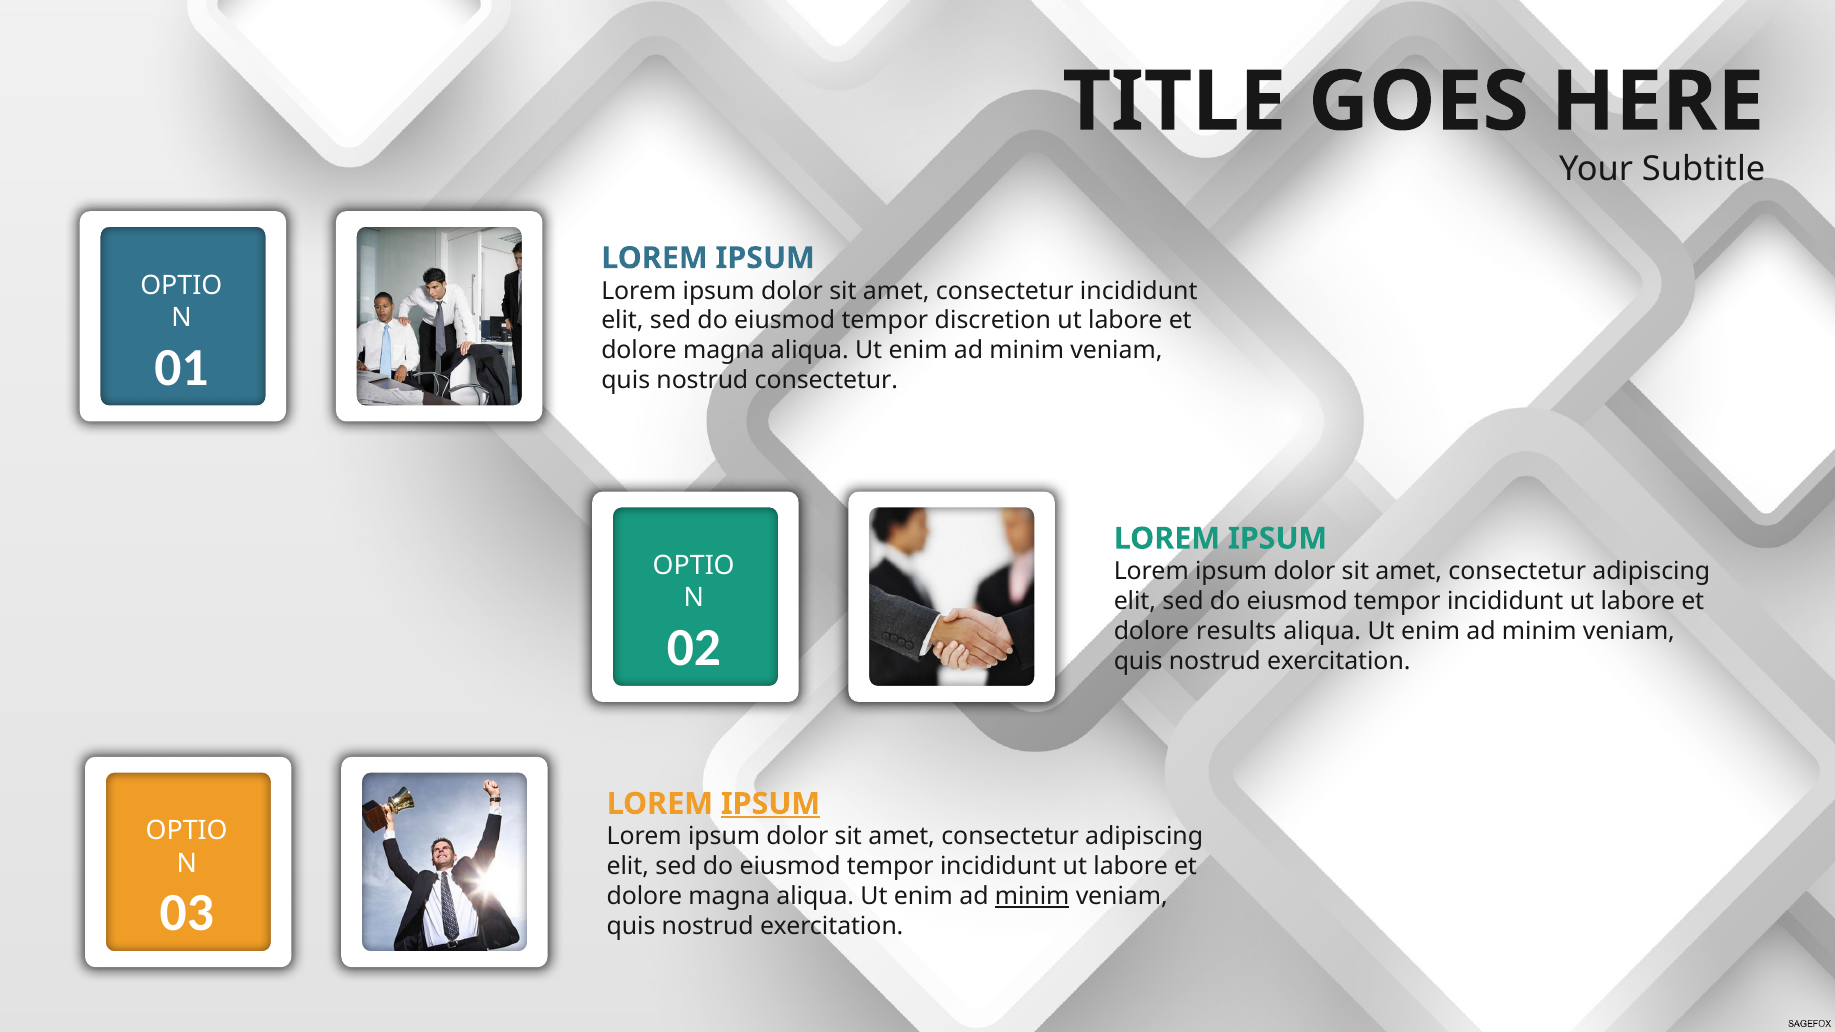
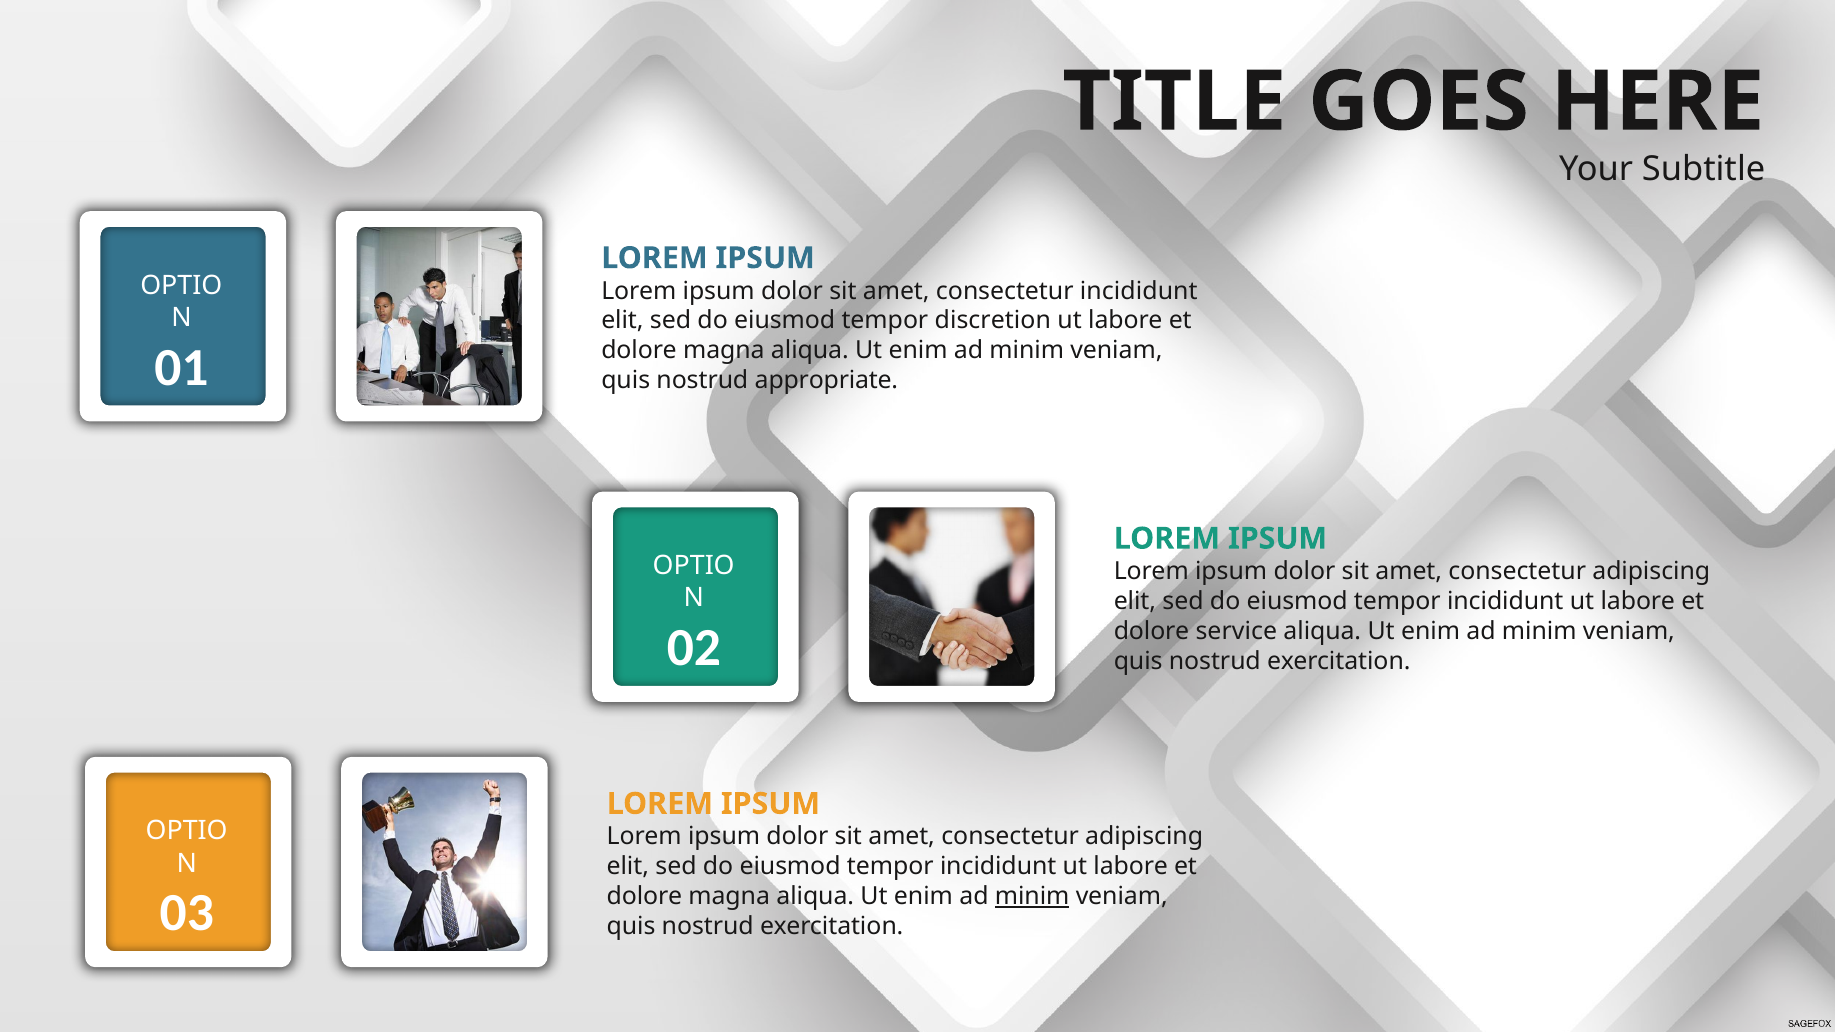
nostrud consectetur: consectetur -> appropriate
results: results -> service
IPSUM at (771, 804) underline: present -> none
